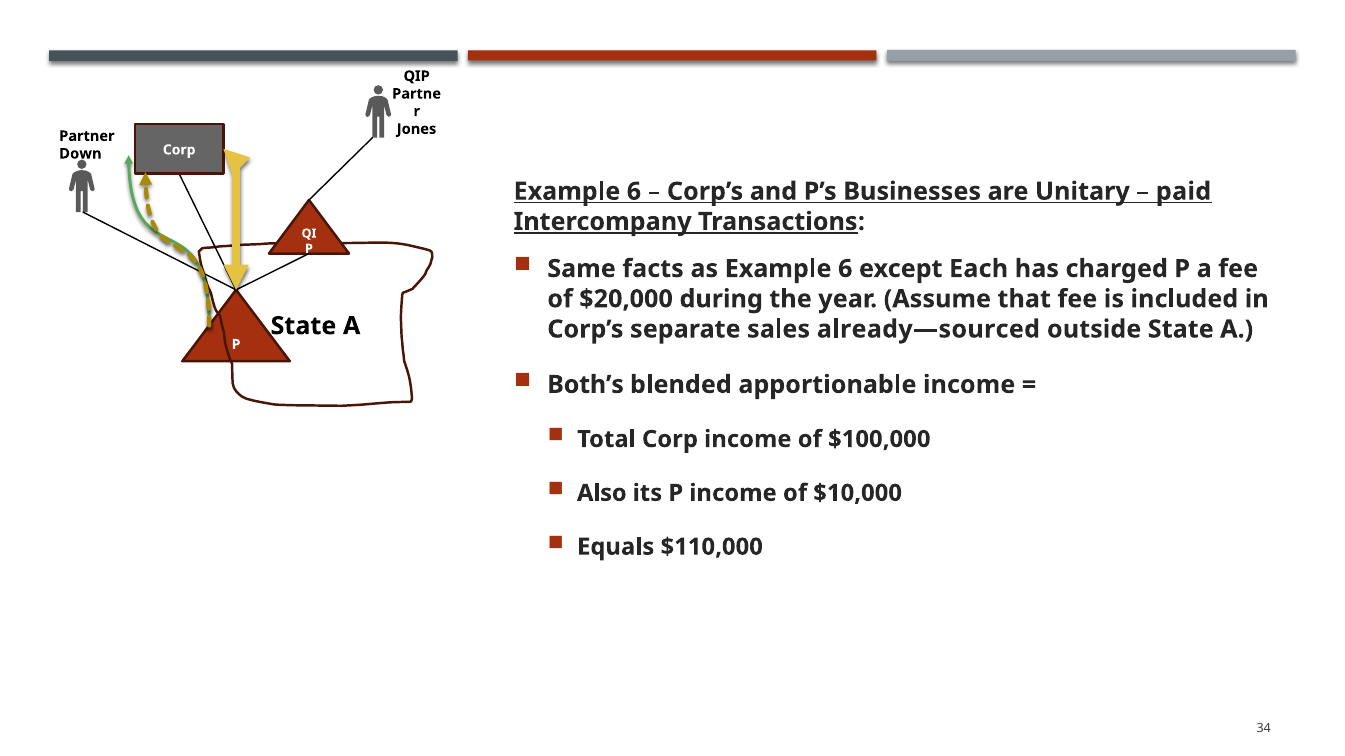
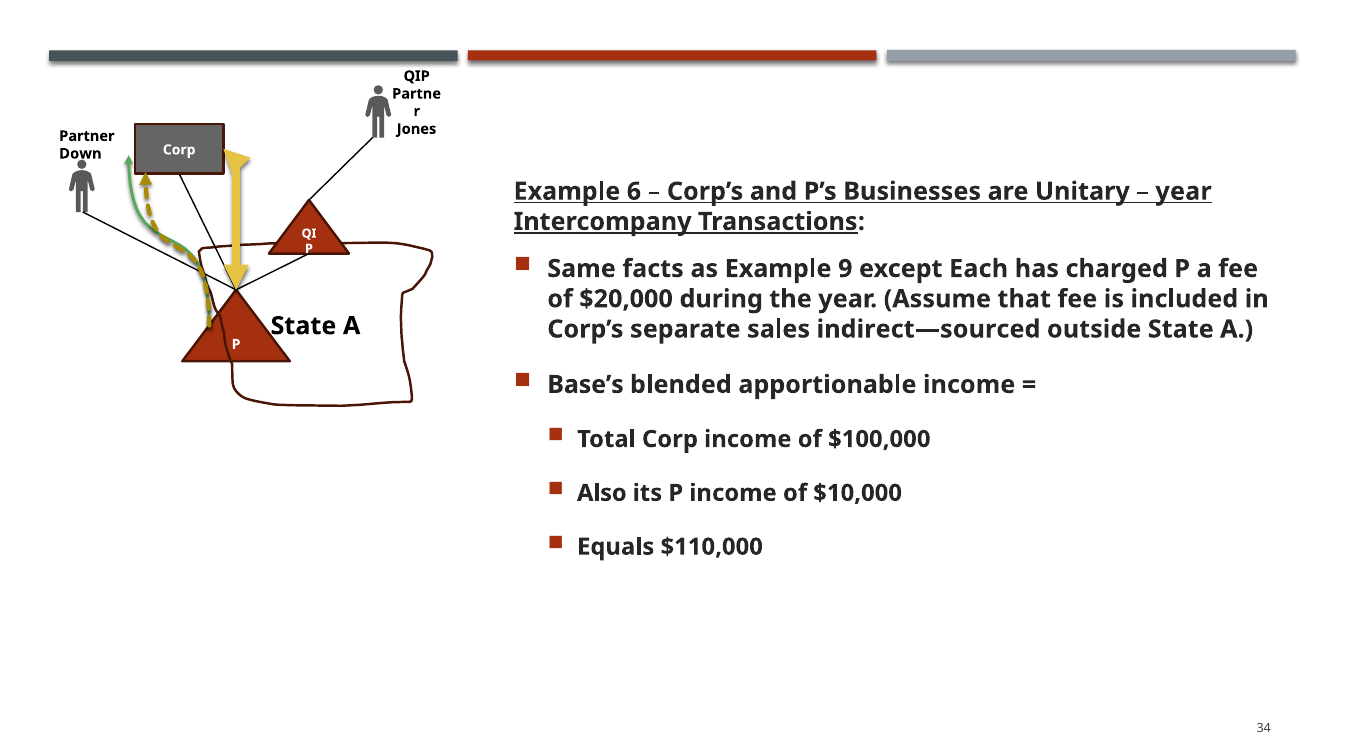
paid at (1183, 192): paid -> year
as Example 6: 6 -> 9
already—sourced: already—sourced -> indirect—sourced
Both’s: Both’s -> Base’s
